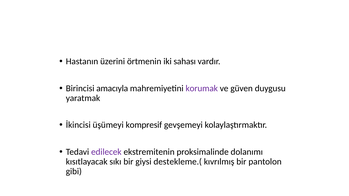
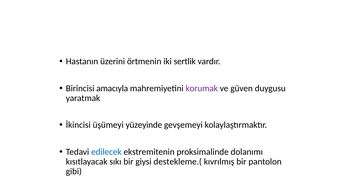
sahası: sahası -> sertlik
kompresif: kompresif -> yüzeyinde
edilecek colour: purple -> blue
